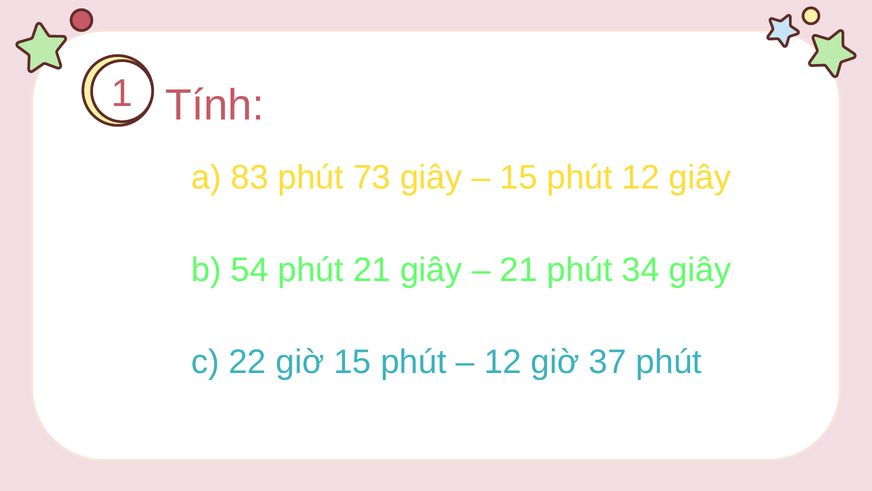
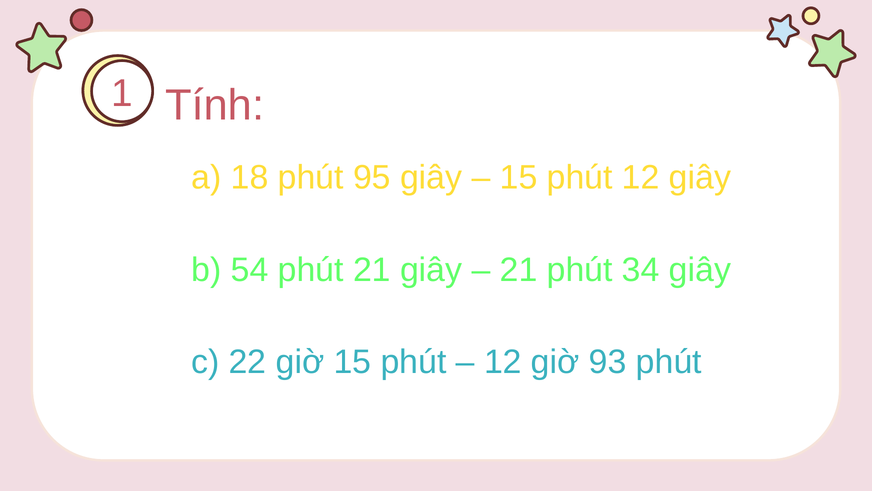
83: 83 -> 18
73: 73 -> 95
37: 37 -> 93
